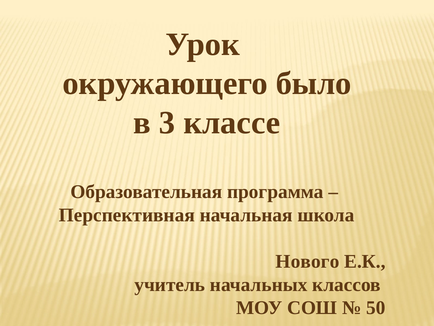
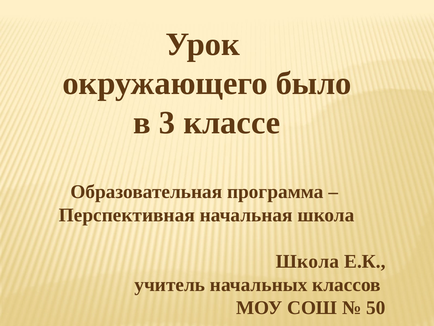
Нового at (307, 261): Нового -> Школа
